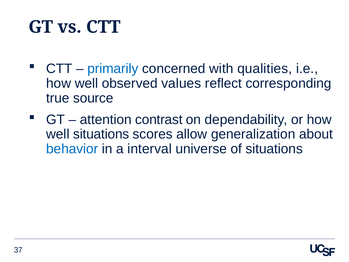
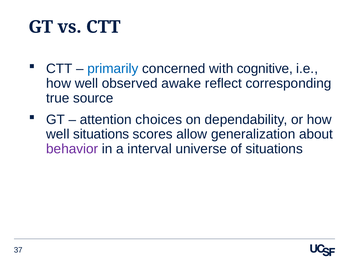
qualities: qualities -> cognitive
values: values -> awake
contrast: contrast -> choices
behavior colour: blue -> purple
